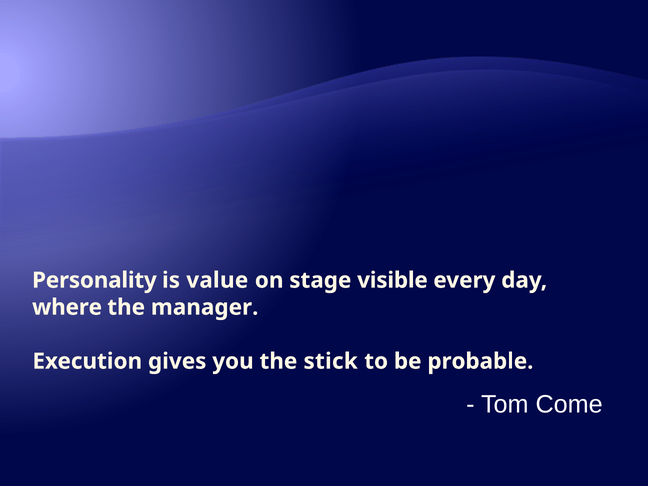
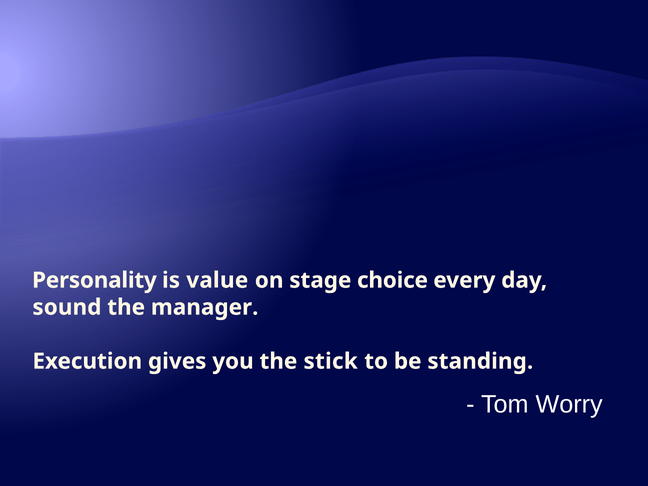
visible: visible -> choice
where: where -> sound
probable: probable -> standing
Come: Come -> Worry
